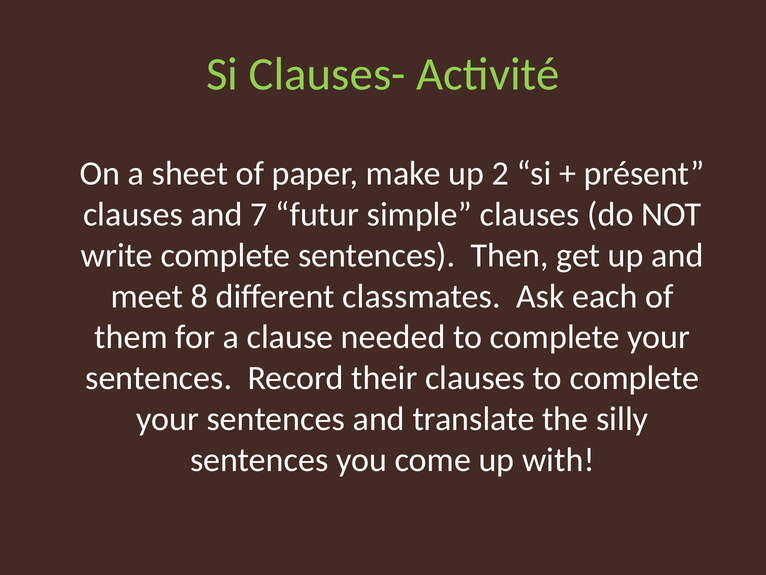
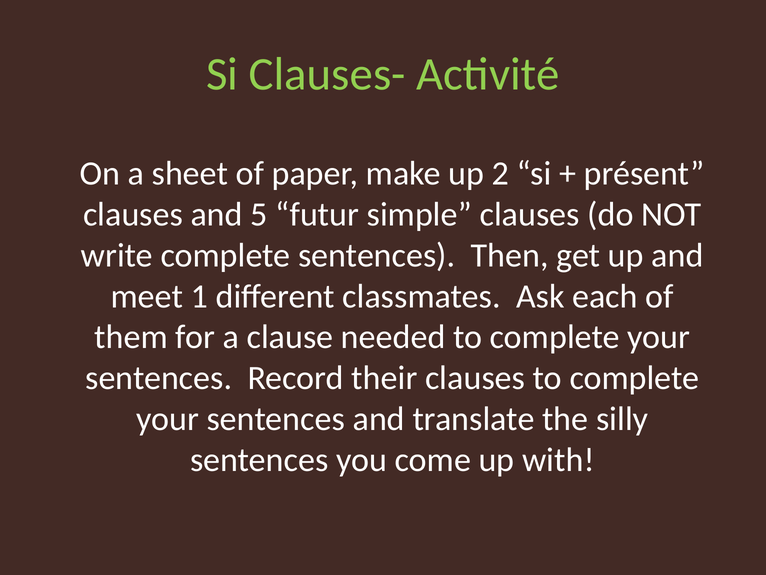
7: 7 -> 5
8: 8 -> 1
